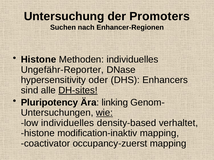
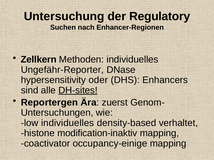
Promoters: Promoters -> Regulatory
Histone at (39, 60): Histone -> Zellkern
Pluripotency: Pluripotency -> Reportergen
linking: linking -> zuerst
wie underline: present -> none
occupancy-zuerst: occupancy-zuerst -> occupancy-einige
